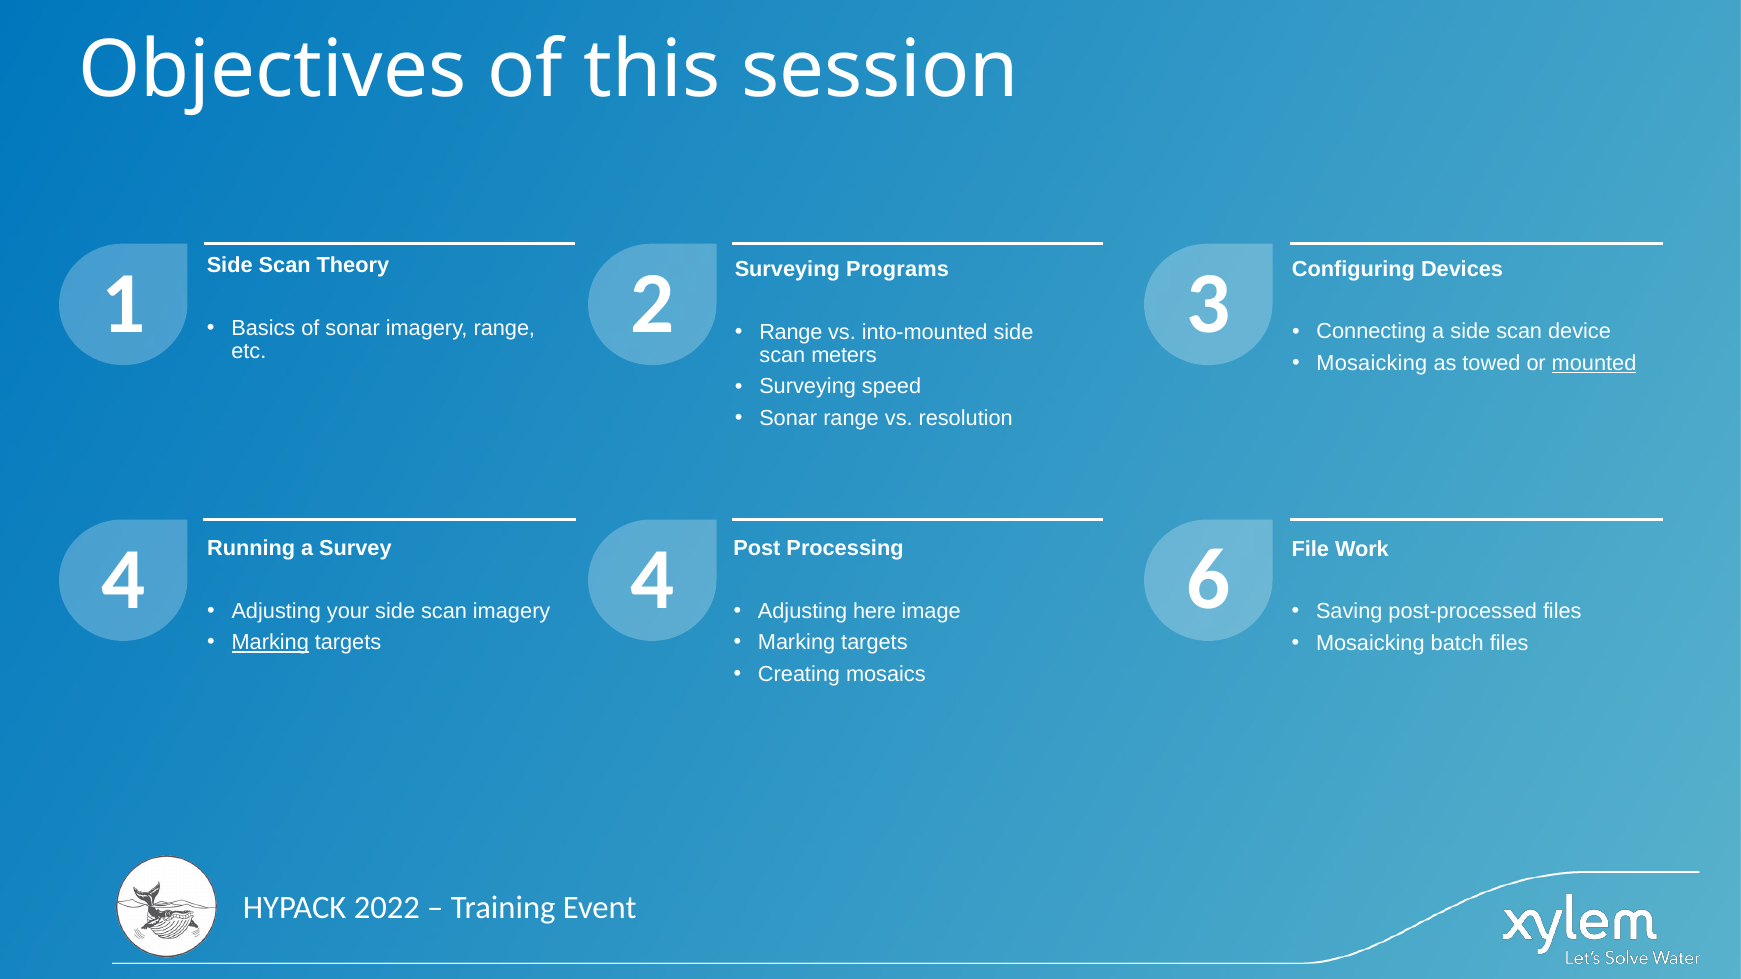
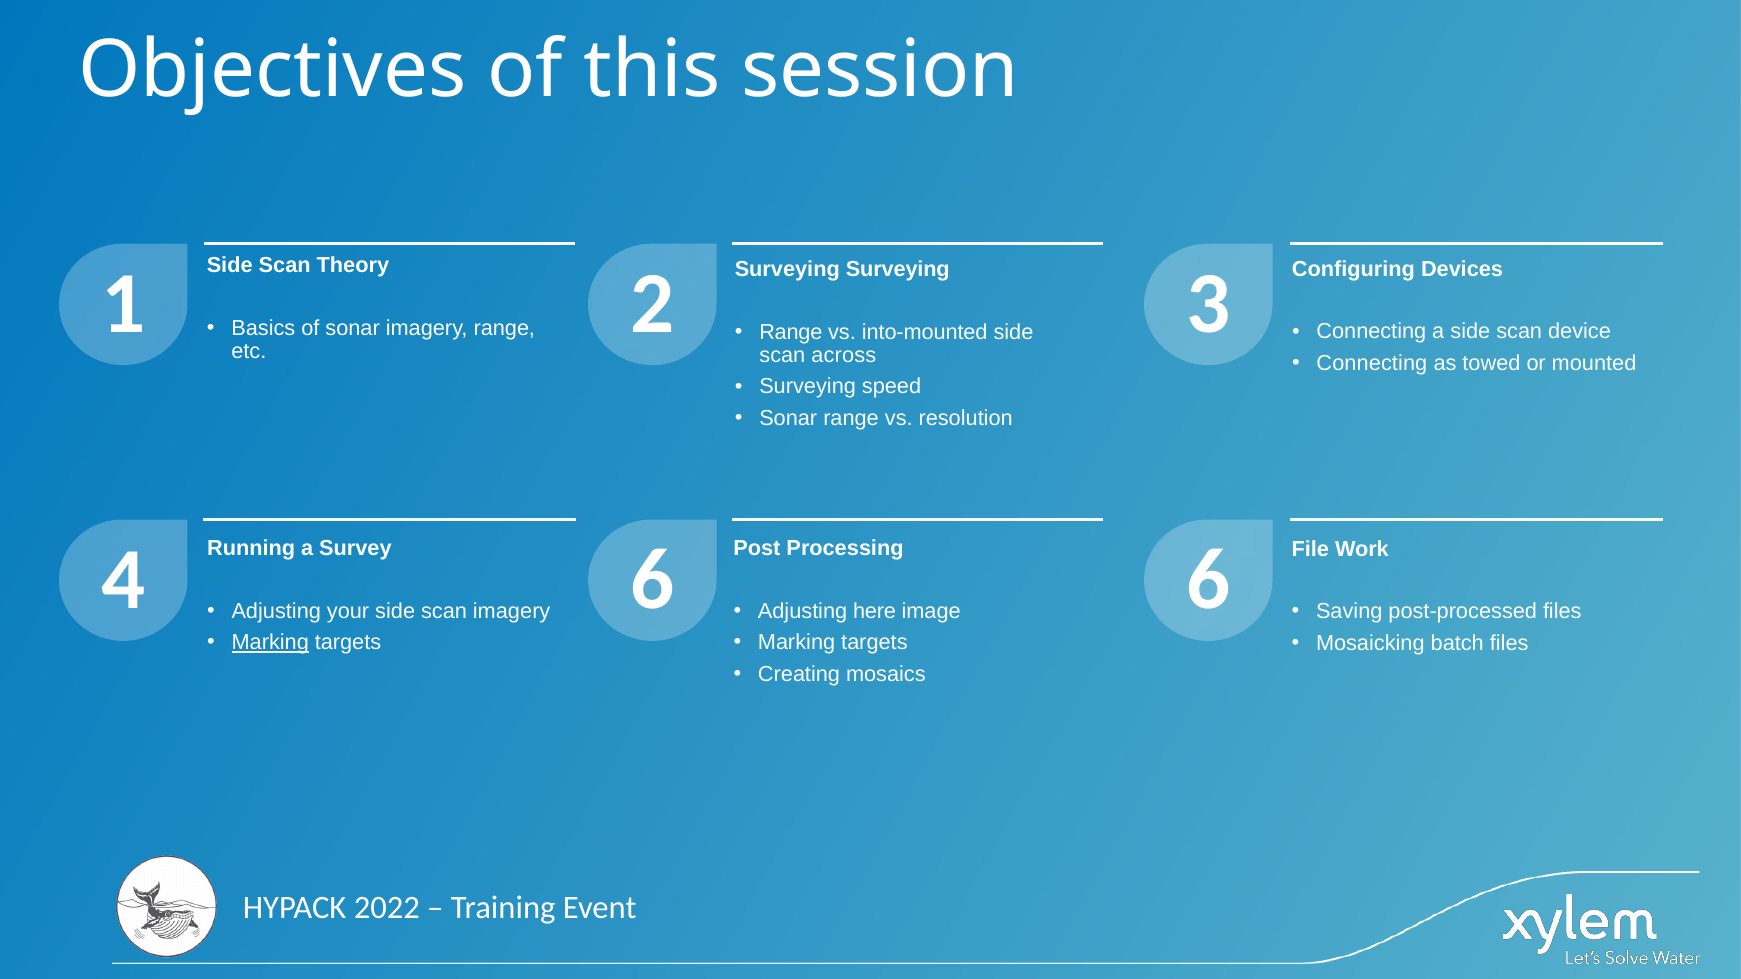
Surveying Programs: Programs -> Surveying
meters: meters -> across
Mosaicking at (1372, 363): Mosaicking -> Connecting
mounted underline: present -> none
4 4: 4 -> 6
